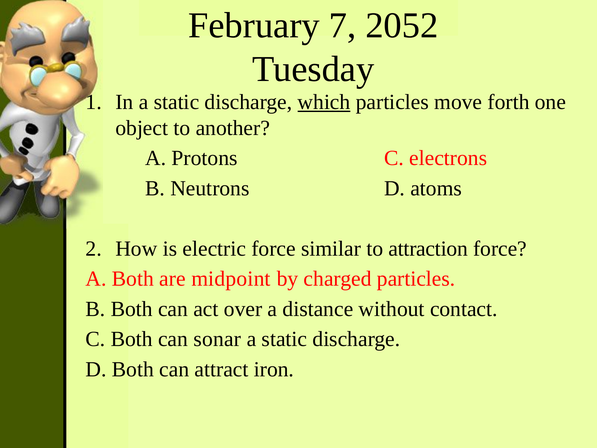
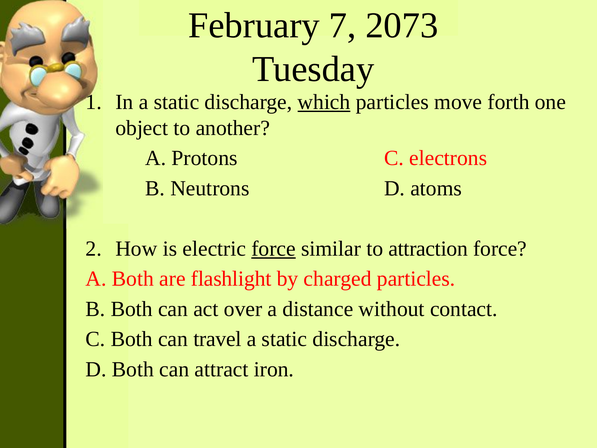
2052: 2052 -> 2073
force at (274, 248) underline: none -> present
midpoint: midpoint -> flashlight
sonar: sonar -> travel
